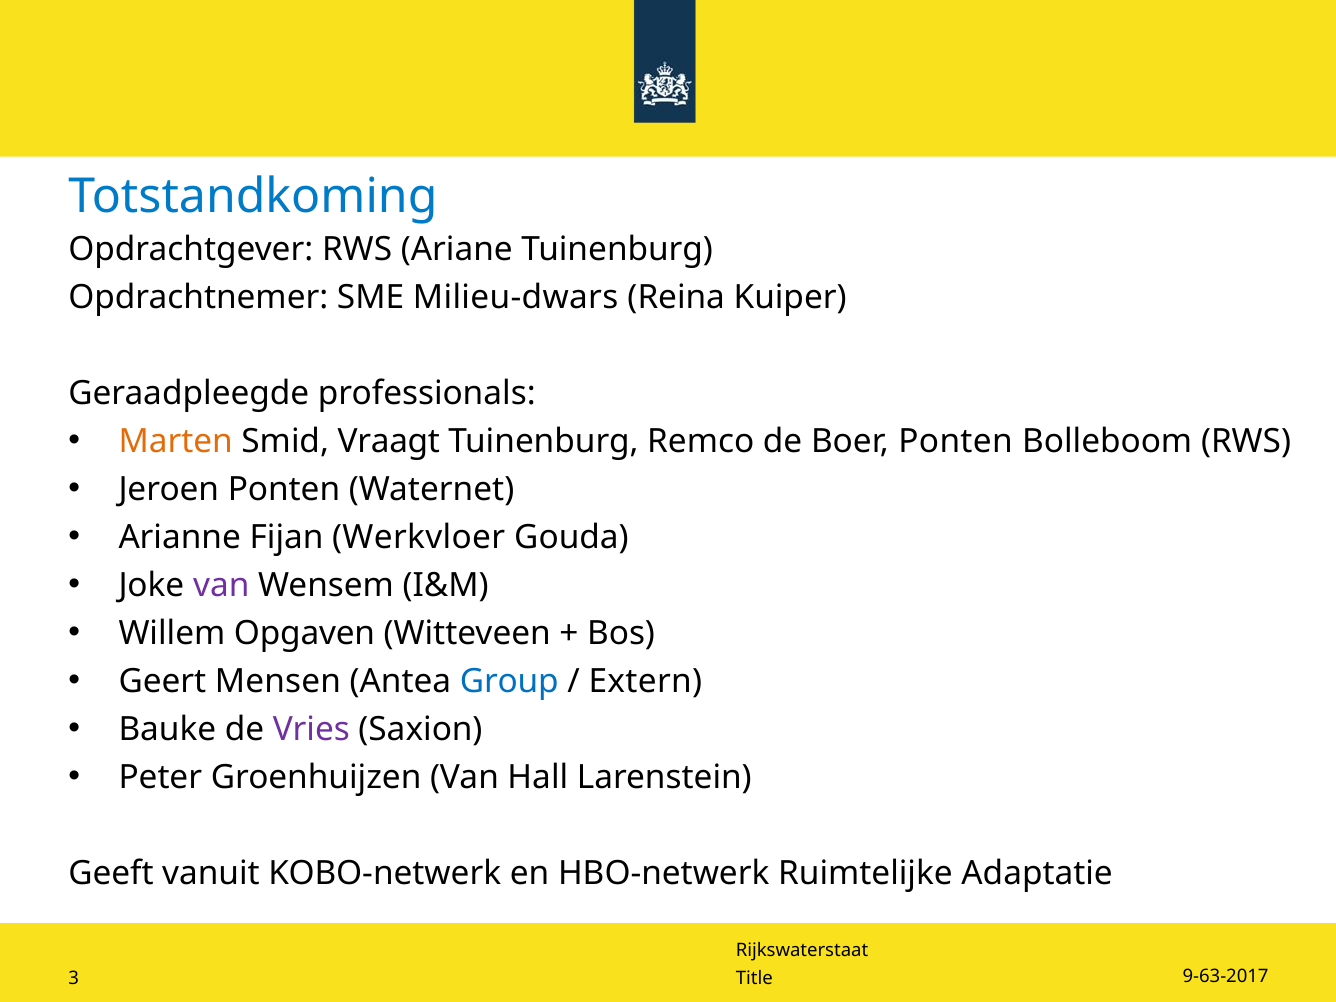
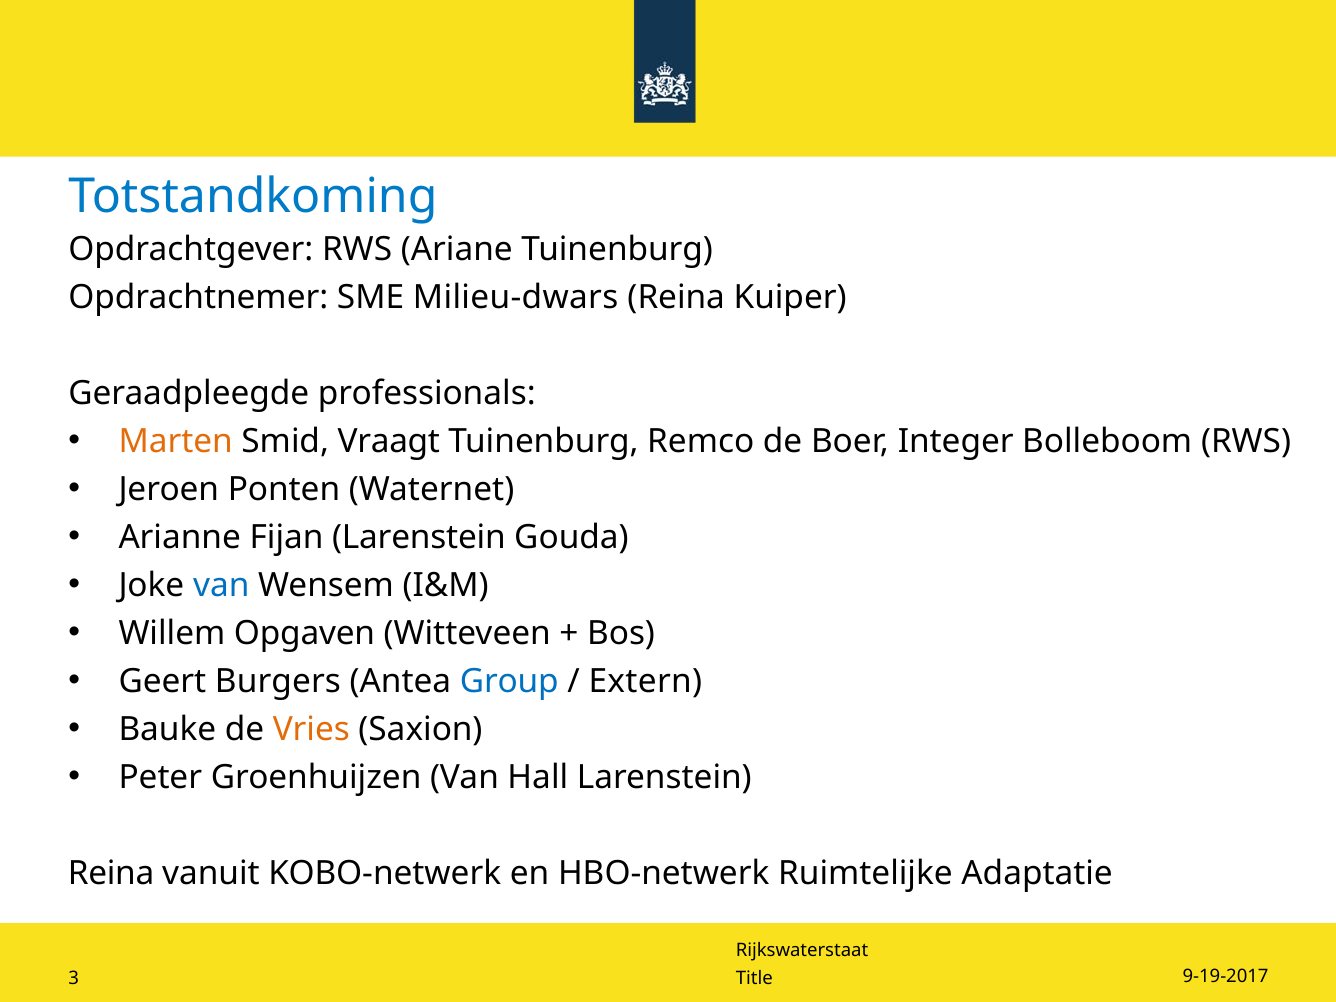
Boer Ponten: Ponten -> Integer
Fijan Werkvloer: Werkvloer -> Larenstein
van at (221, 586) colour: purple -> blue
Mensen: Mensen -> Burgers
Vries colour: purple -> orange
Geeft at (111, 873): Geeft -> Reina
9-63-2017: 9-63-2017 -> 9-19-2017
